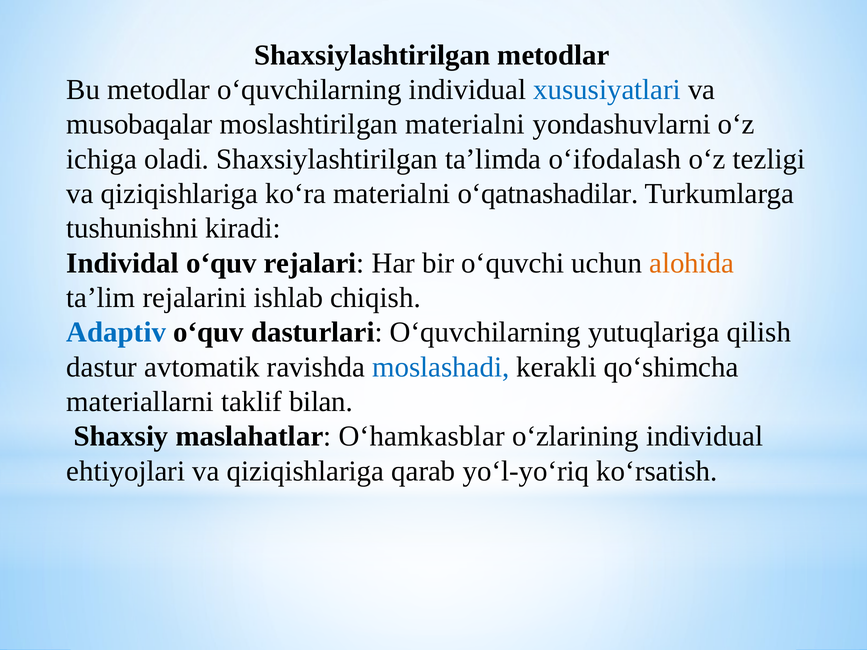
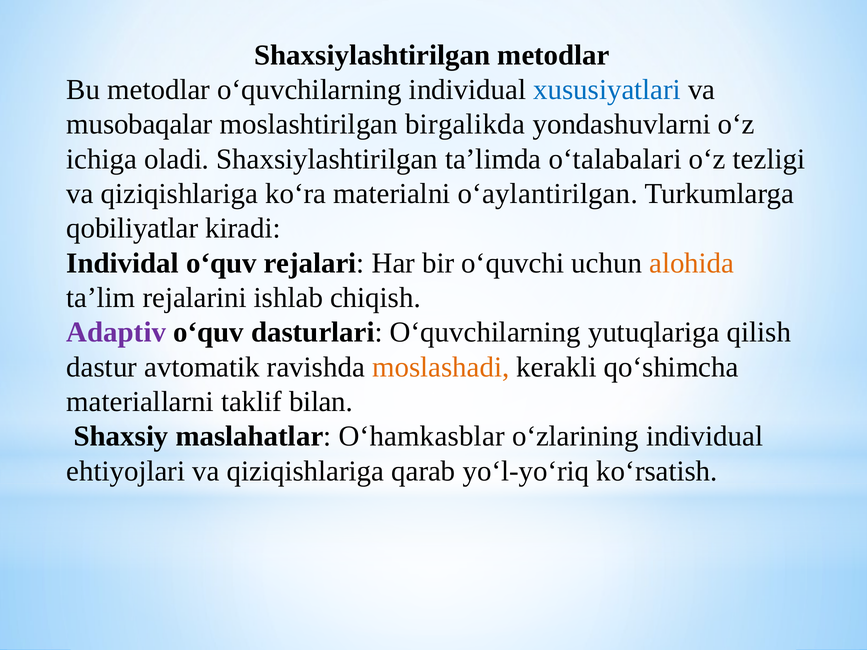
moslashtirilgan materialni: materialni -> birgalikda
o‘ifodalash: o‘ifodalash -> o‘talabalari
o‘qatnashadilar: o‘qatnashadilar -> o‘aylantirilgan
tushunishni: tushunishni -> qobiliyatlar
Adaptiv colour: blue -> purple
moslashadi colour: blue -> orange
